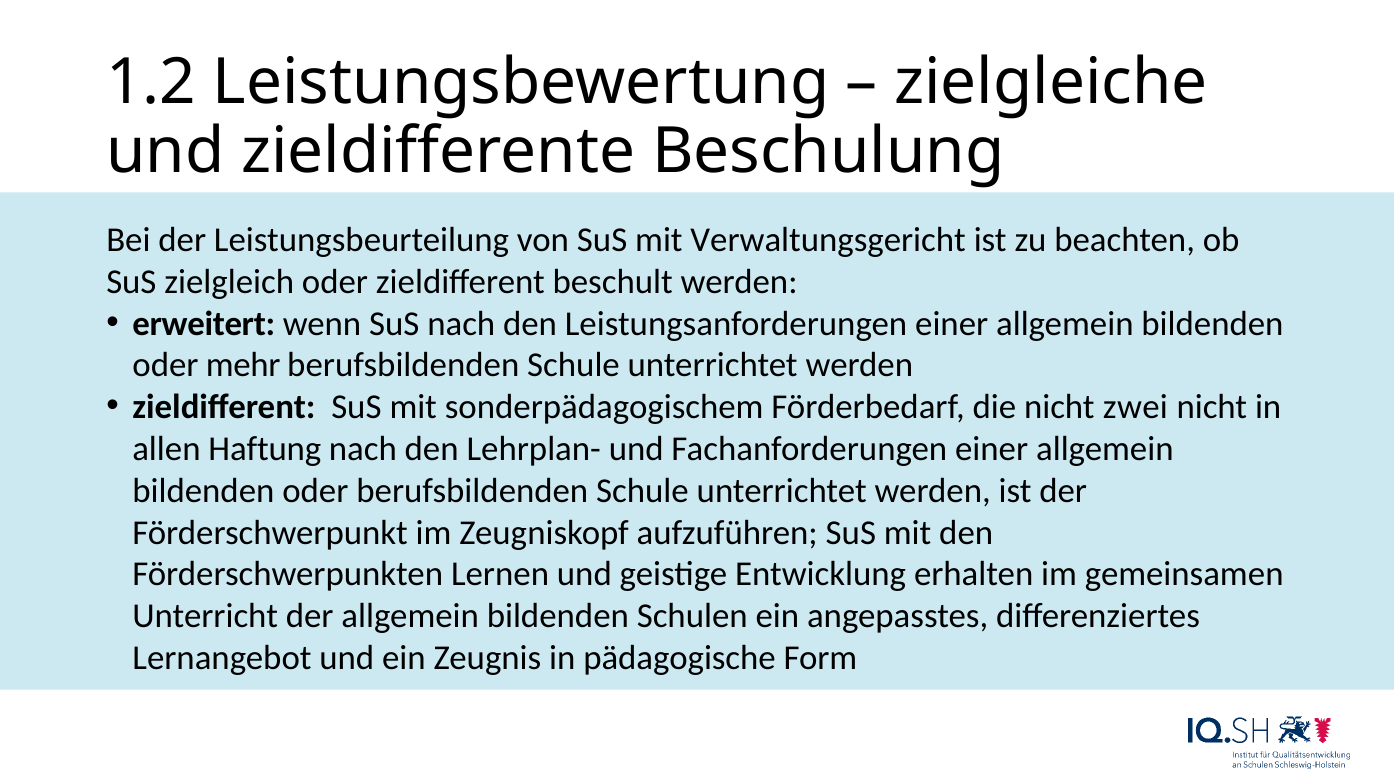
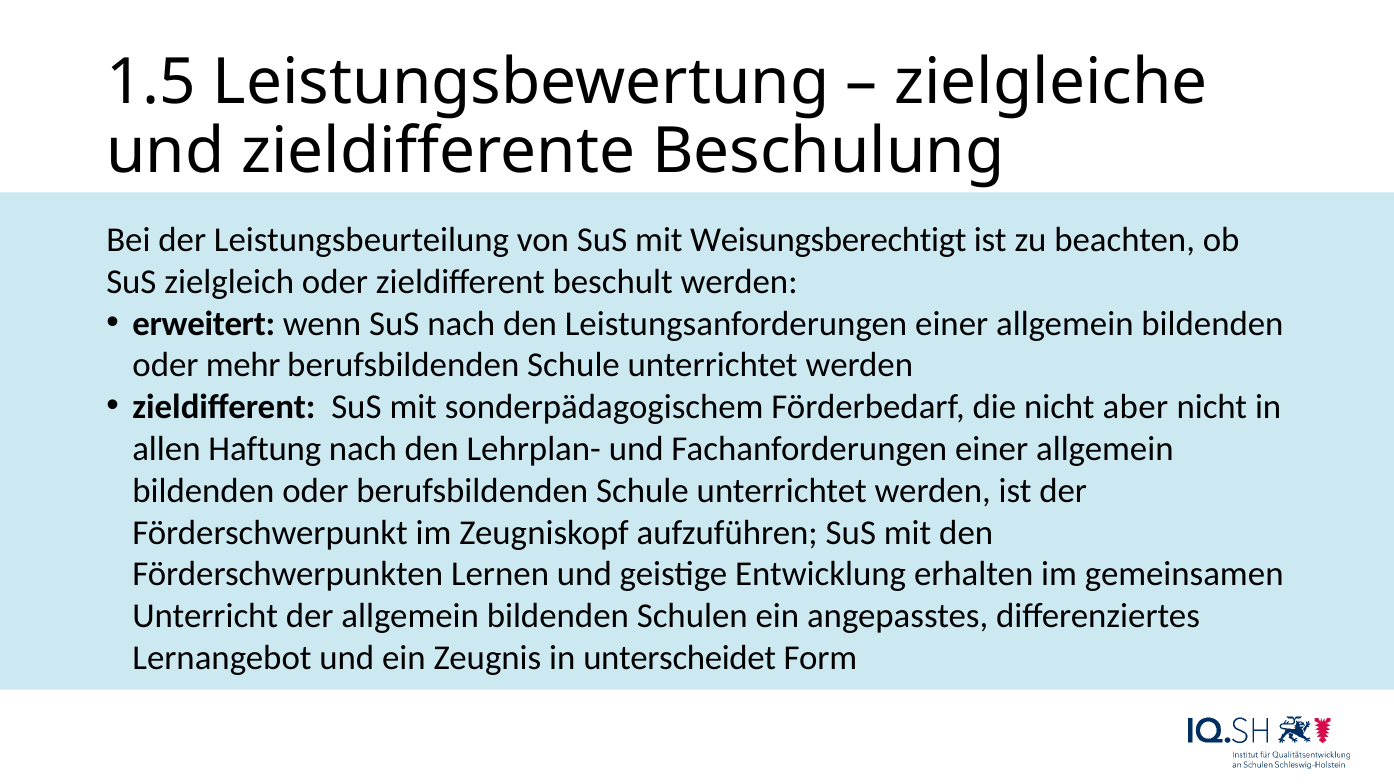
1.2: 1.2 -> 1.5
Verwaltungsgericht: Verwaltungsgericht -> Weisungsberechtigt
zwei: zwei -> aber
pädagogische: pädagogische -> unterscheidet
